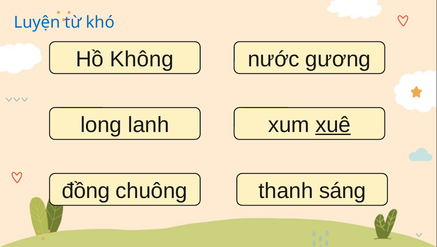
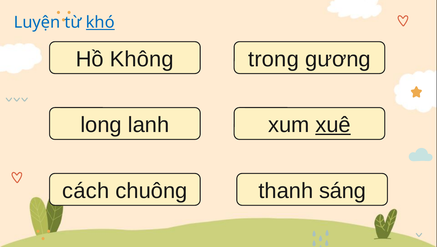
khó underline: none -> present
nước: nước -> trong
đồng: đồng -> cách
